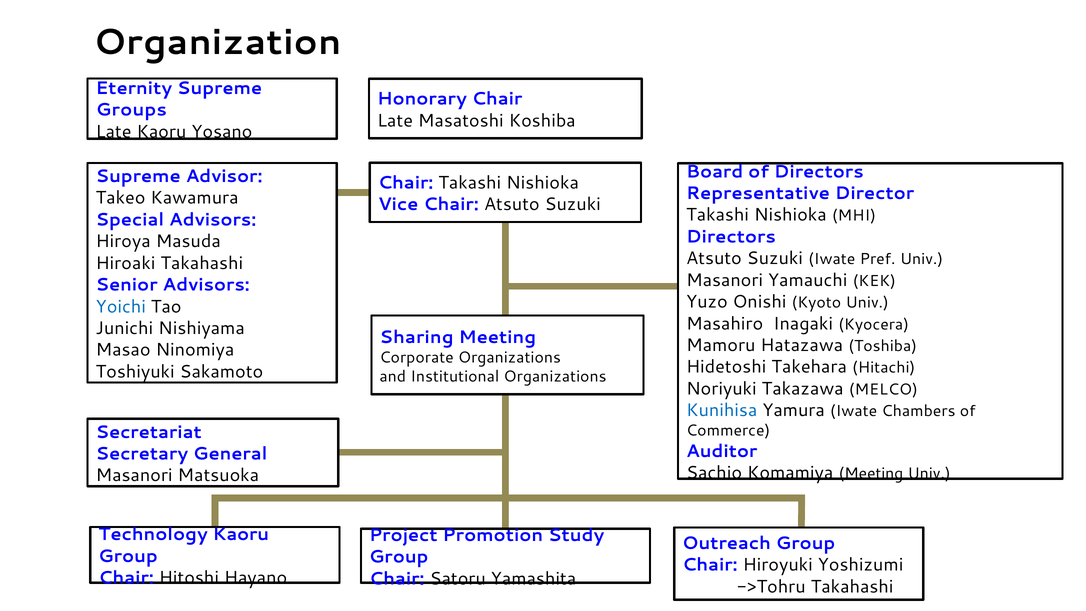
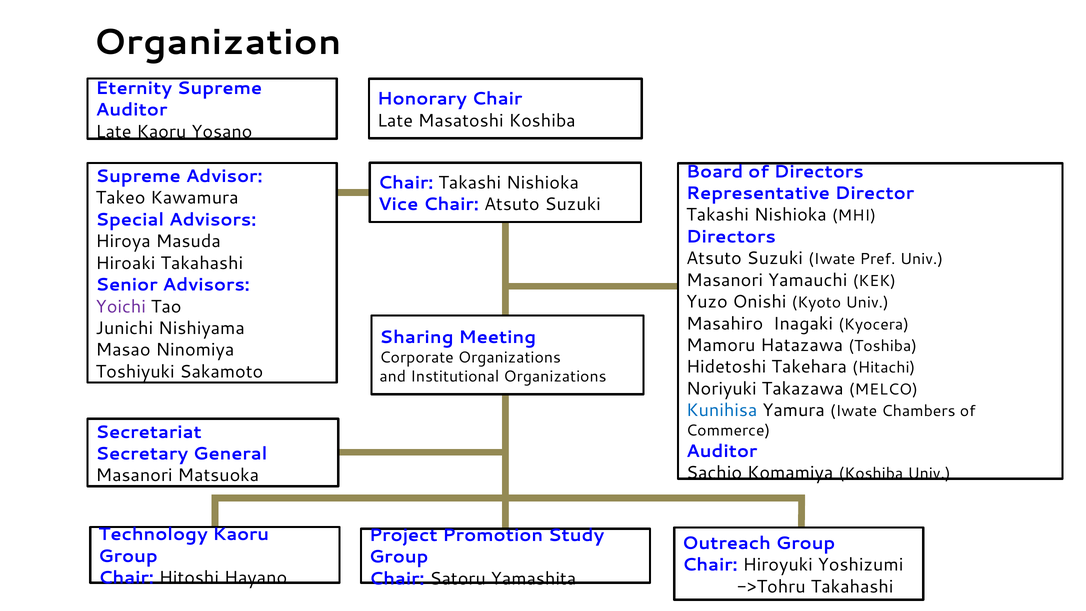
Groups at (131, 110): Groups -> Auditor
Yoichi colour: blue -> purple
Komamiya Meeting: Meeting -> Koshiba
